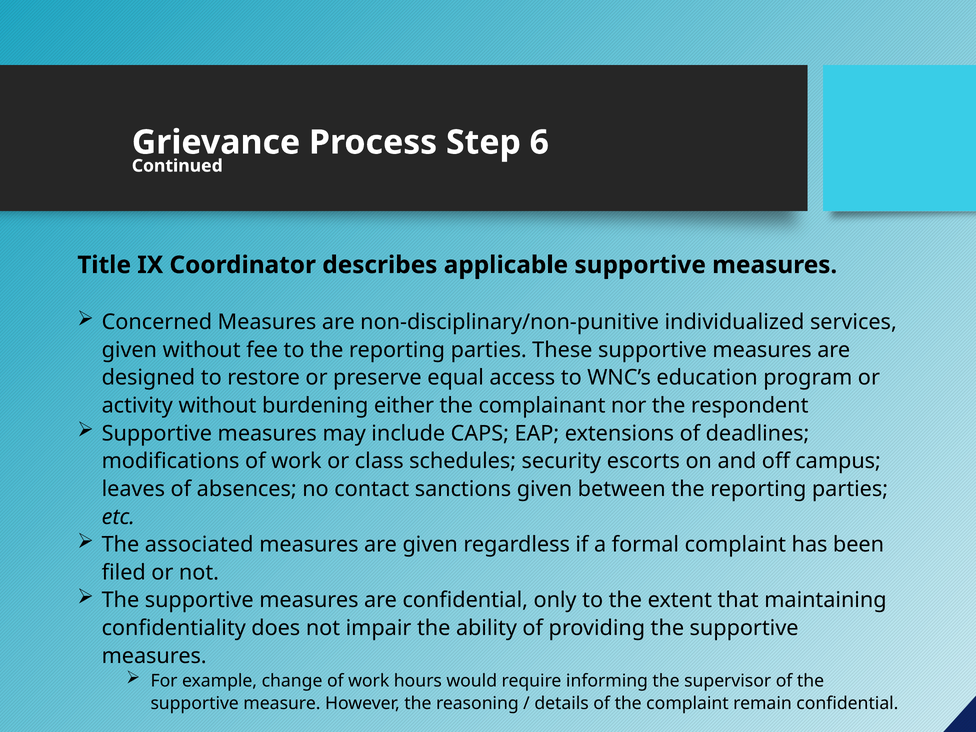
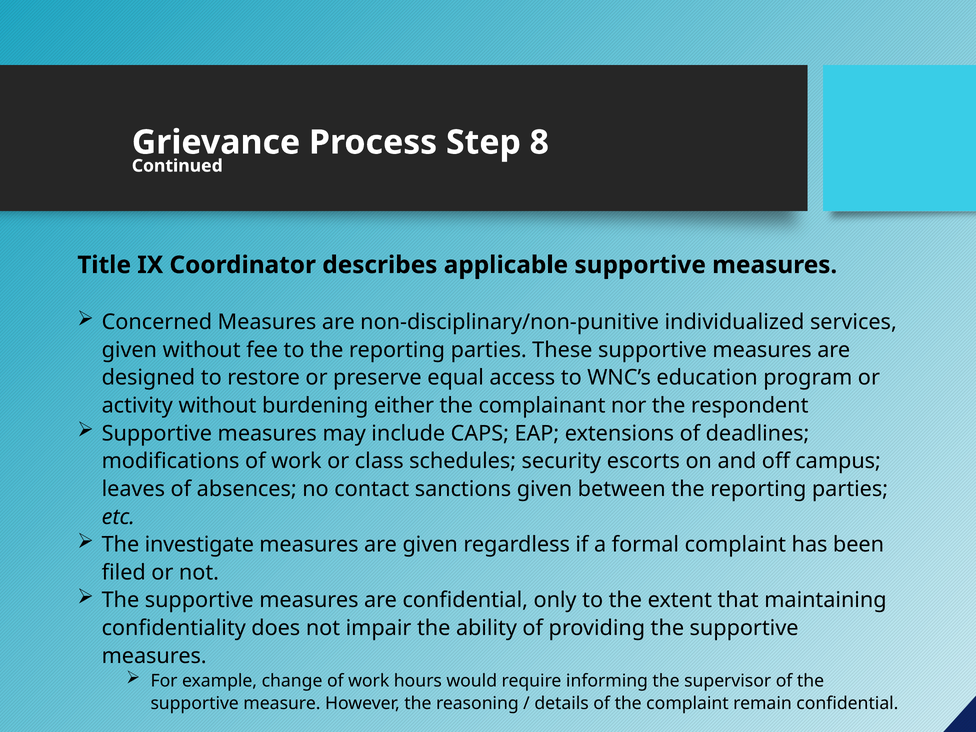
6: 6 -> 8
associated: associated -> investigate
